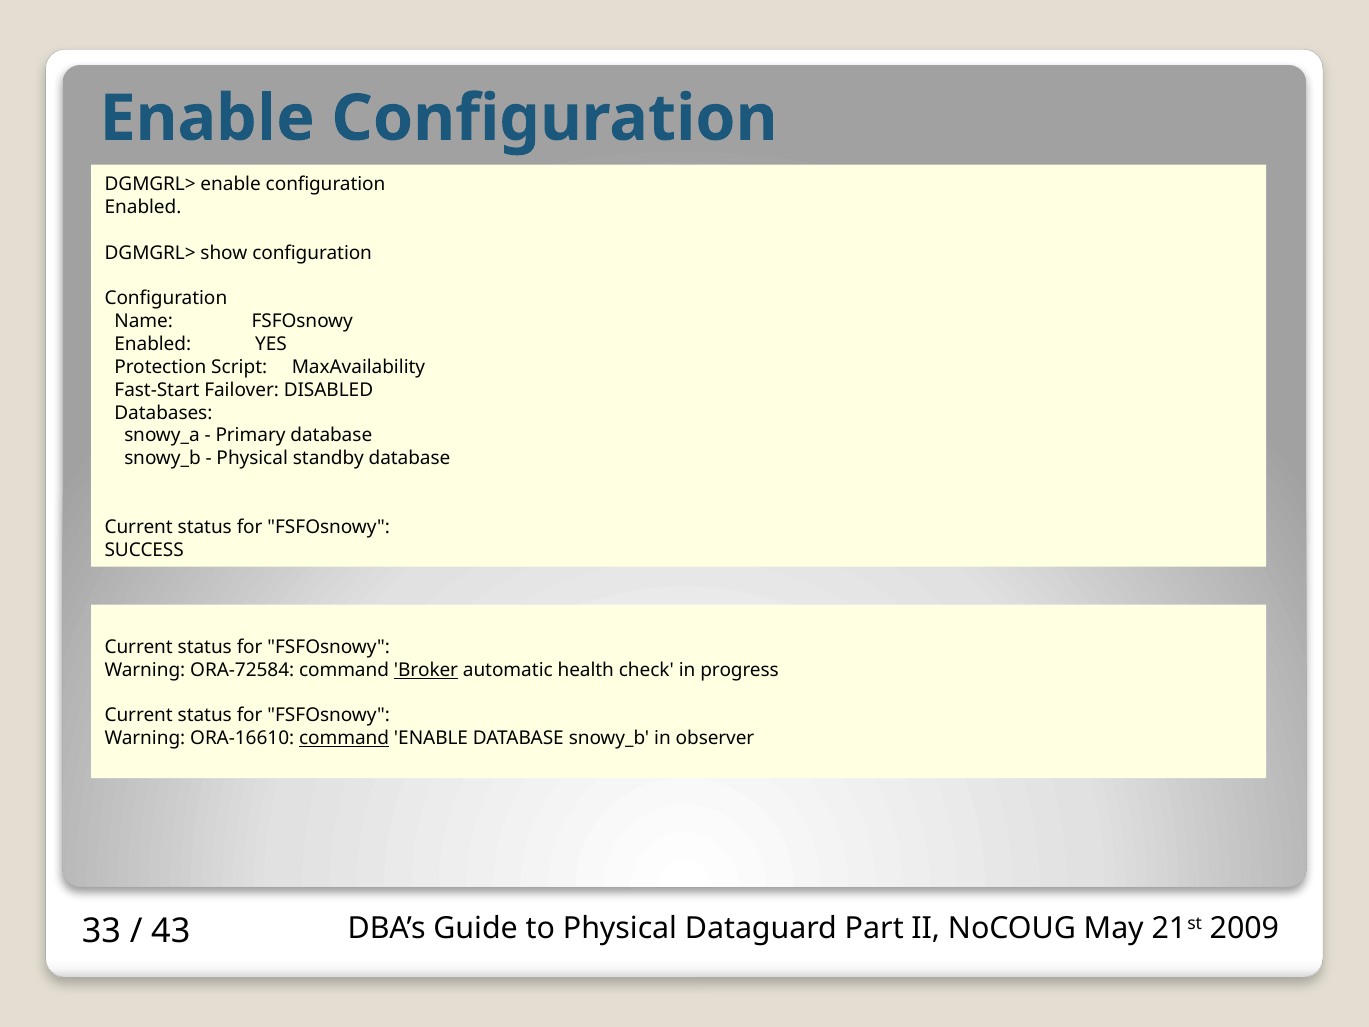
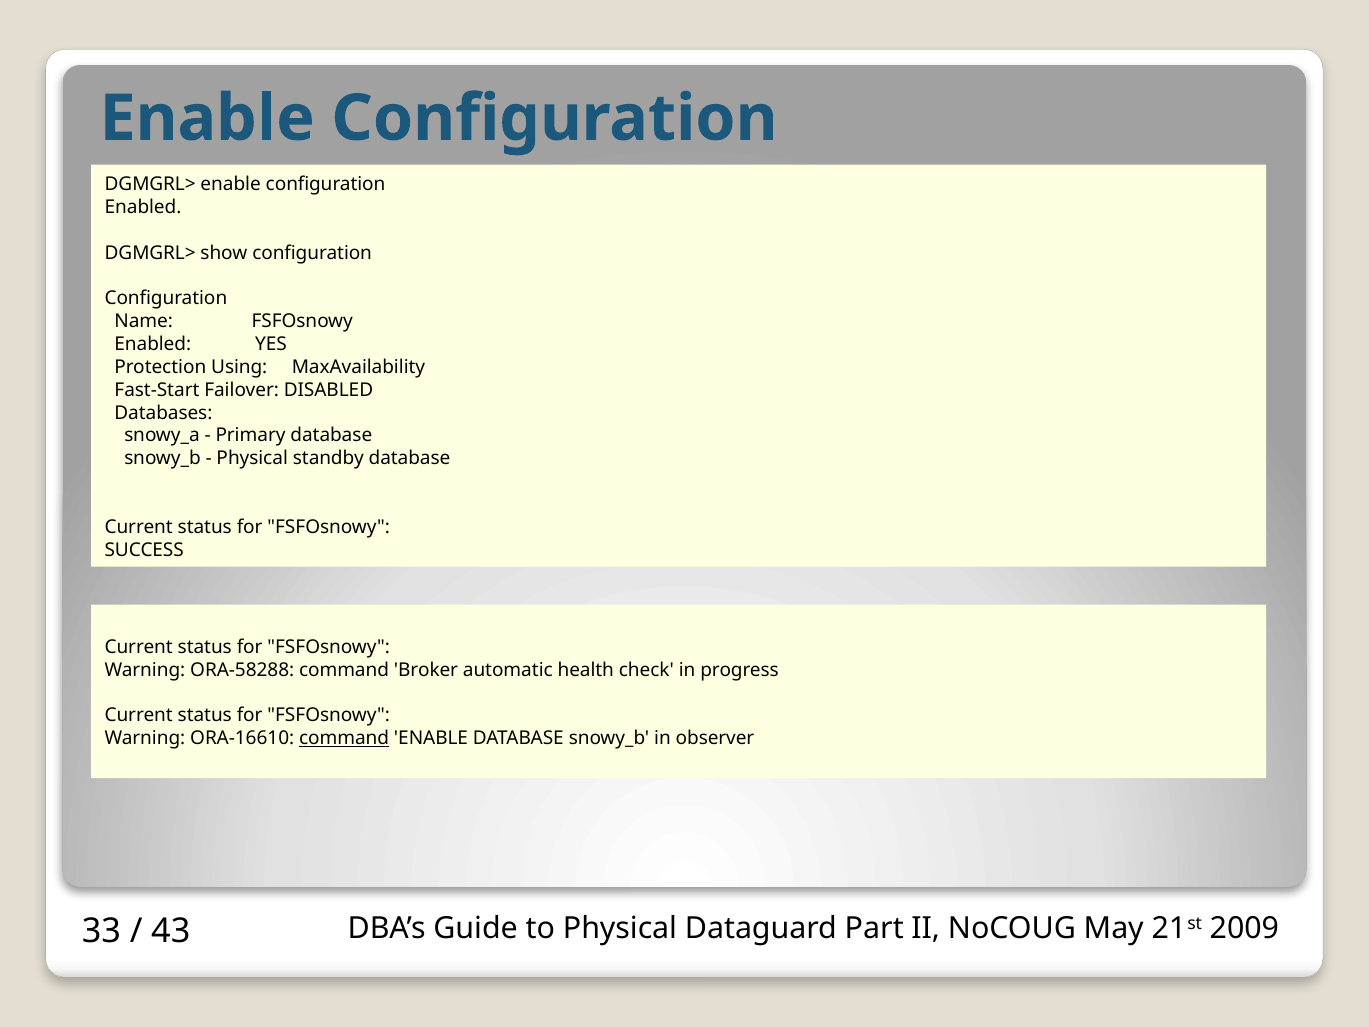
Script: Script -> Using
ORA-72584: ORA-72584 -> ORA-58288
Broker underline: present -> none
